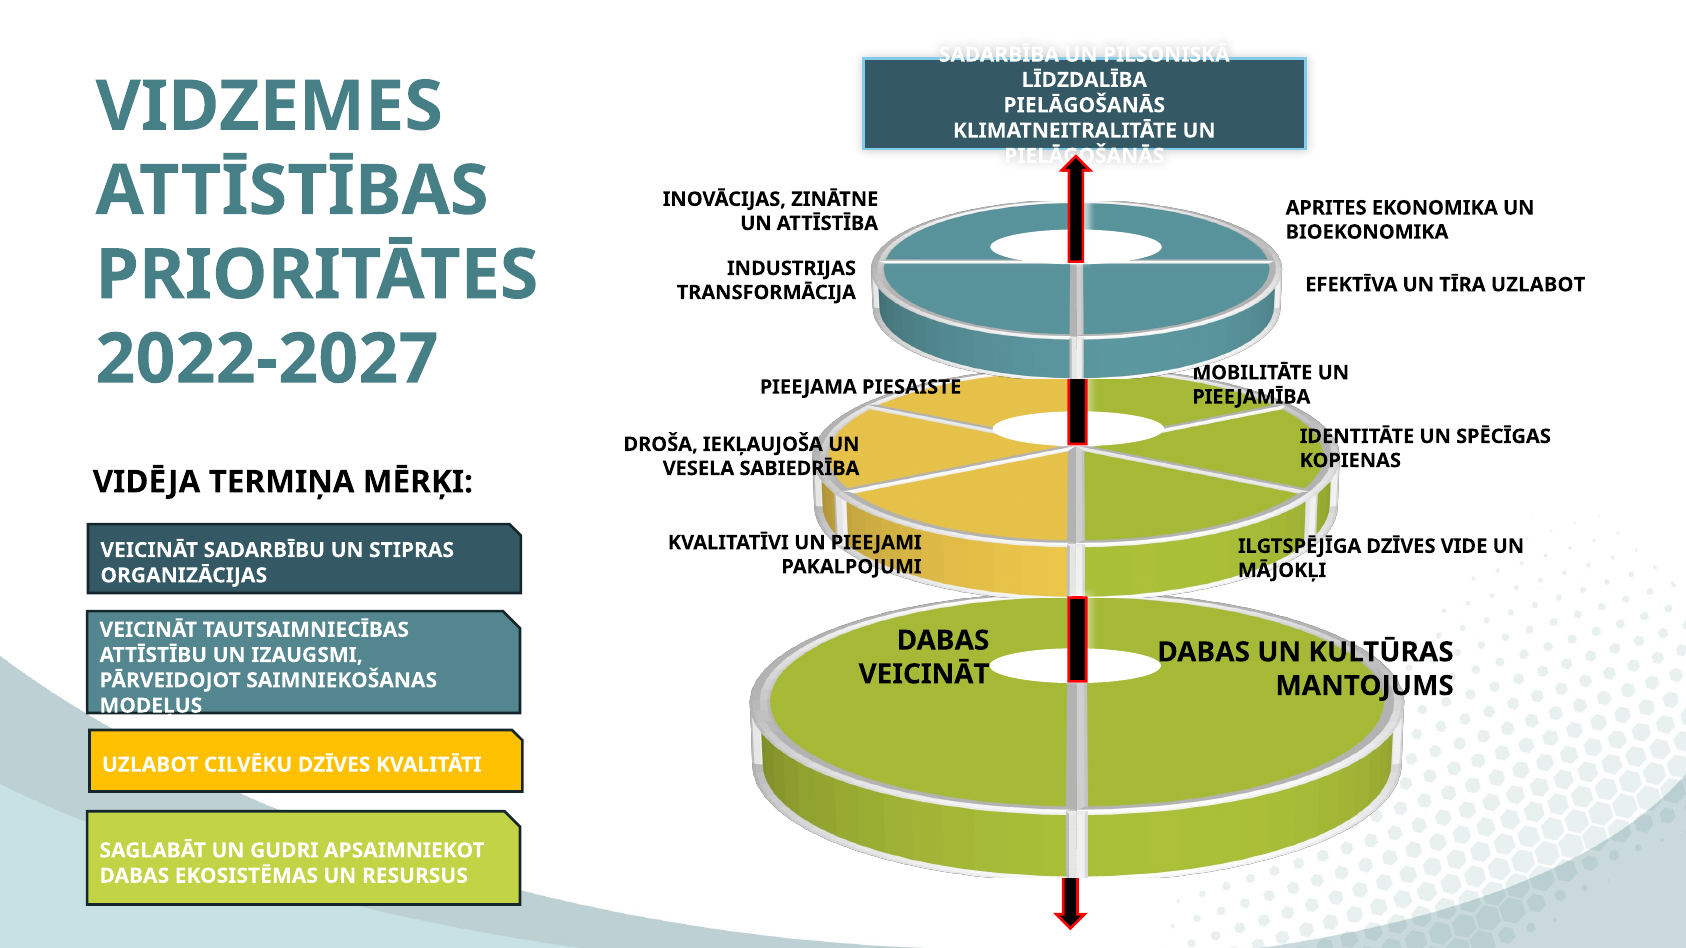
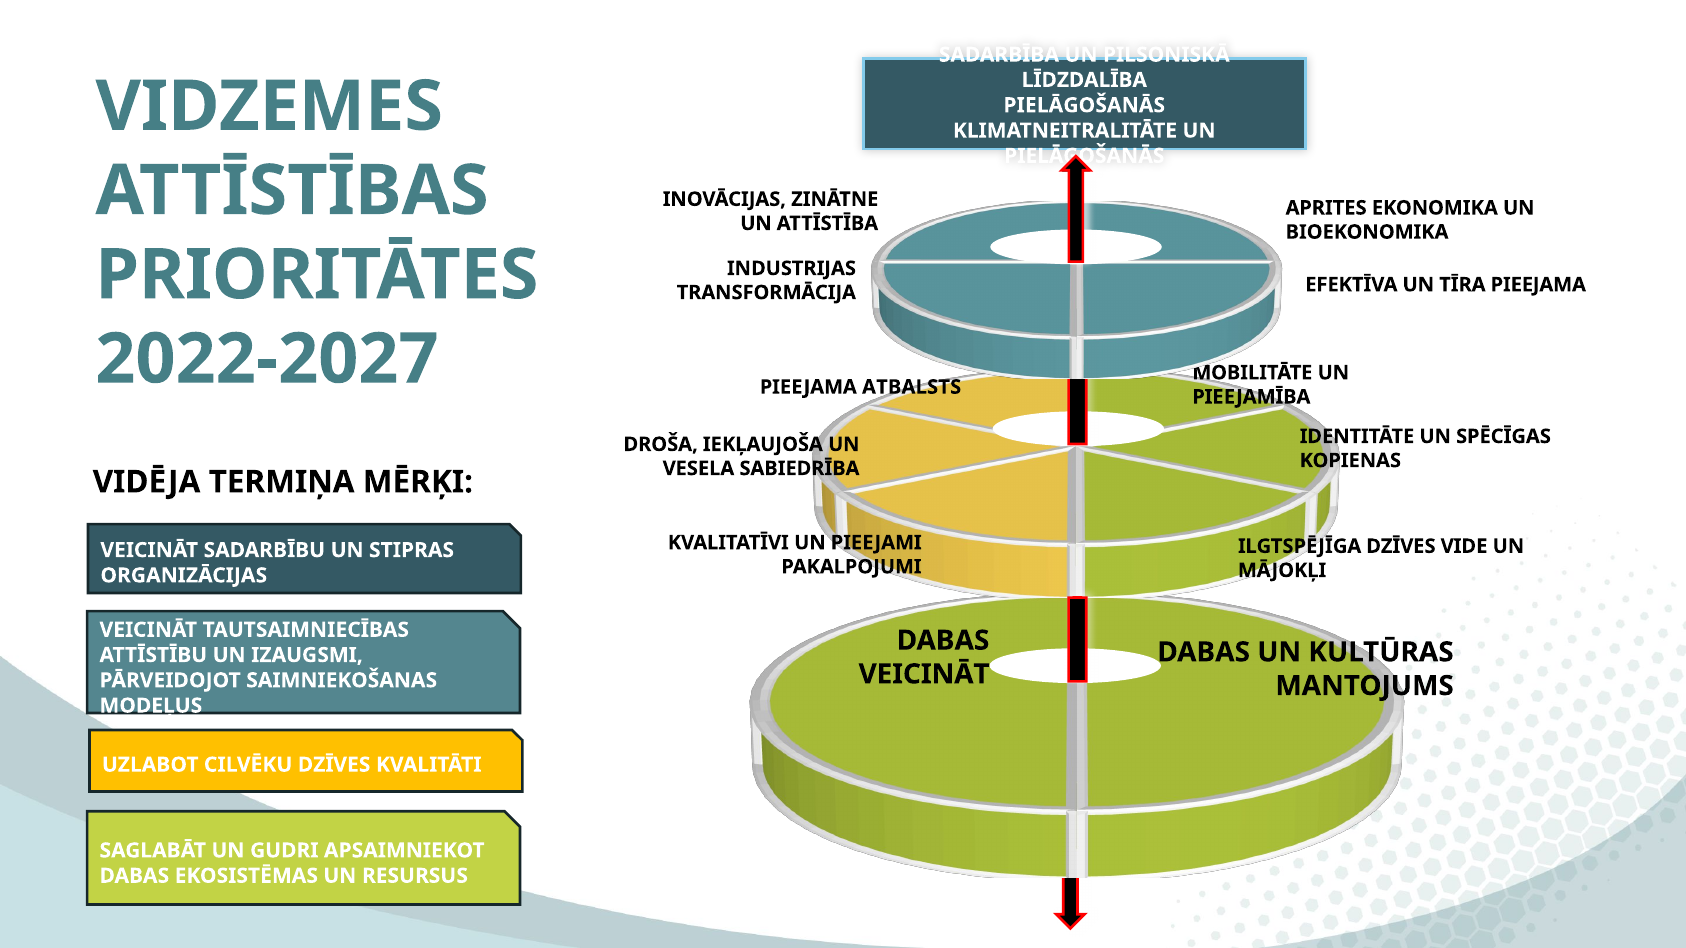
TĪRA UZLABOT: UZLABOT -> PIEEJAMA
PIESAISTE: PIESAISTE -> ATBALSTS
